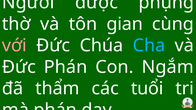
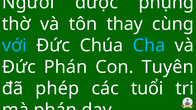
gian: gian -> thay
với colour: pink -> light blue
Ngắm: Ngắm -> Tuyên
thẩm: thẩm -> phép
